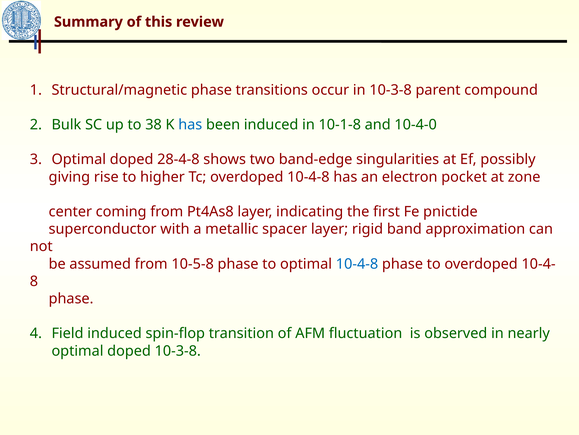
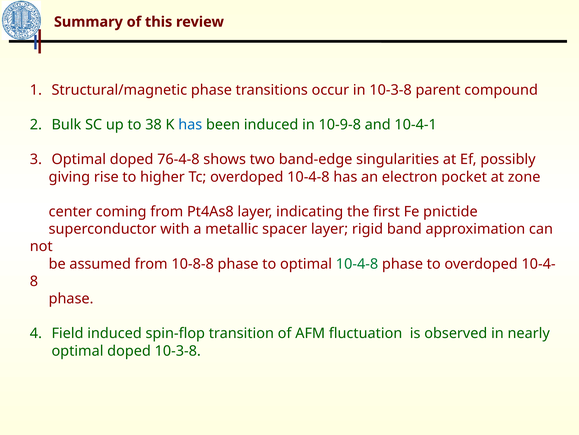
10-1-8: 10-1-8 -> 10-9-8
10-4-0: 10-4-0 -> 10-4-1
28-4-8: 28-4-8 -> 76-4-8
10-5-8: 10-5-8 -> 10-8-8
10-4-8 at (357, 263) colour: blue -> green
